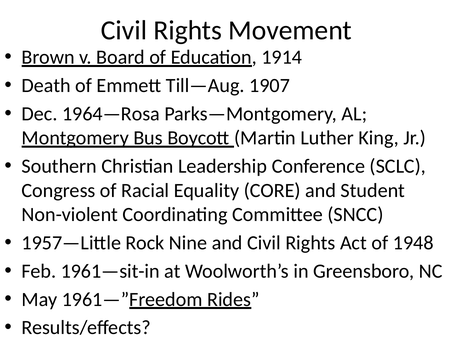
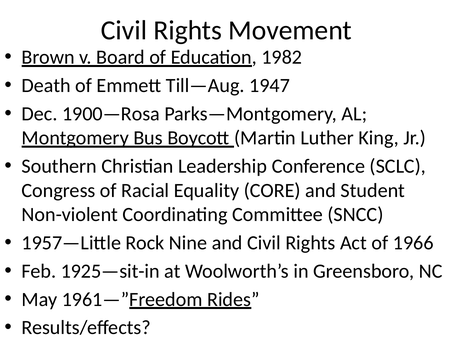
1914: 1914 -> 1982
1907: 1907 -> 1947
1964—Rosa: 1964—Rosa -> 1900—Rosa
1948: 1948 -> 1966
1961—sit-in: 1961—sit-in -> 1925—sit-in
